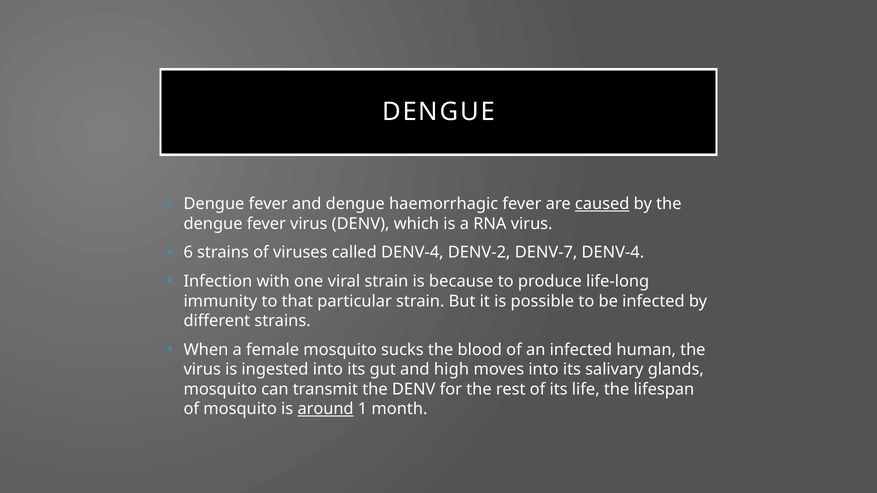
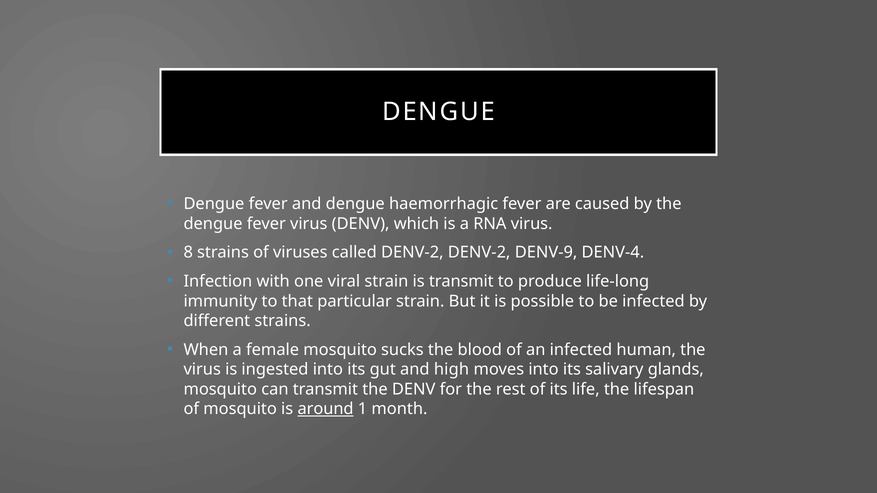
caused underline: present -> none
6: 6 -> 8
called DENV-4: DENV-4 -> DENV-2
DENV-7: DENV-7 -> DENV-9
is because: because -> transmit
